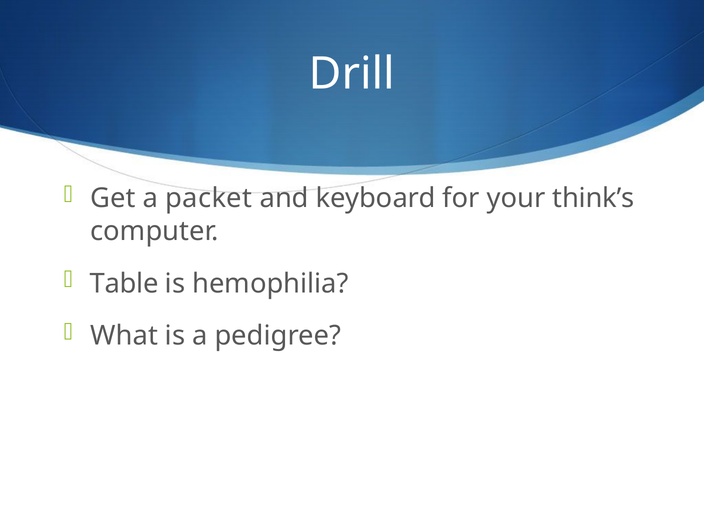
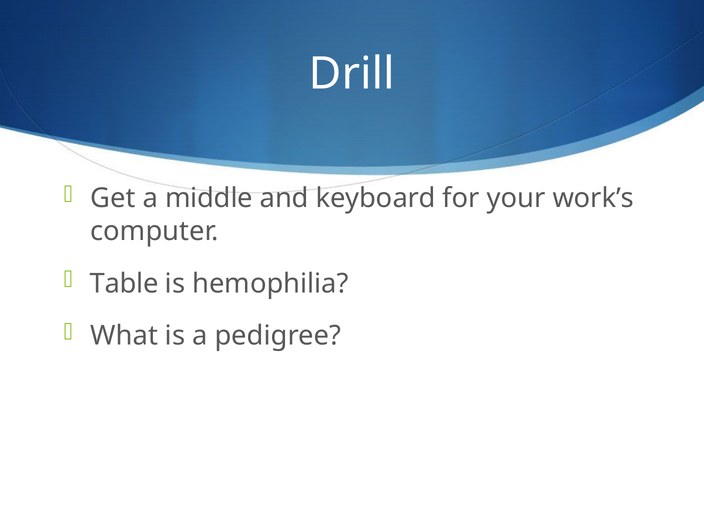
packet: packet -> middle
think’s: think’s -> work’s
